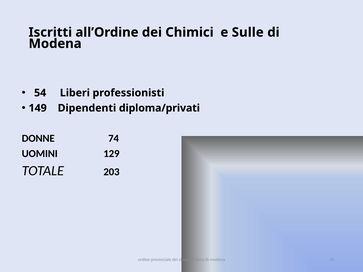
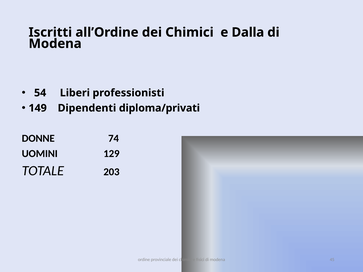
Sulle: Sulle -> Dalla
